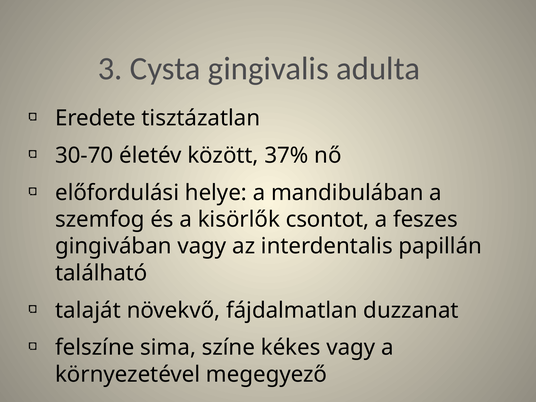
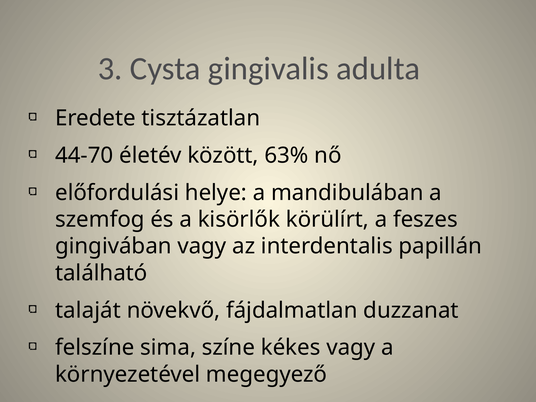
30-70: 30-70 -> 44-70
37%: 37% -> 63%
csontot: csontot -> körülírt
